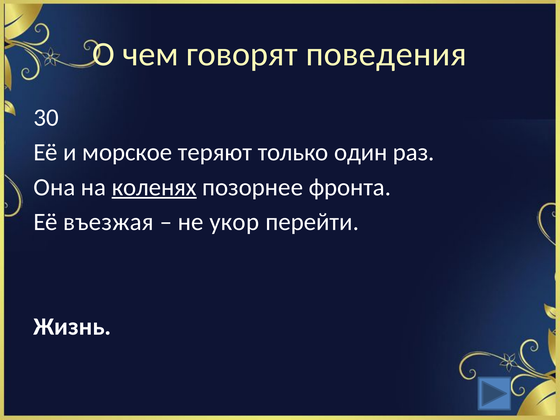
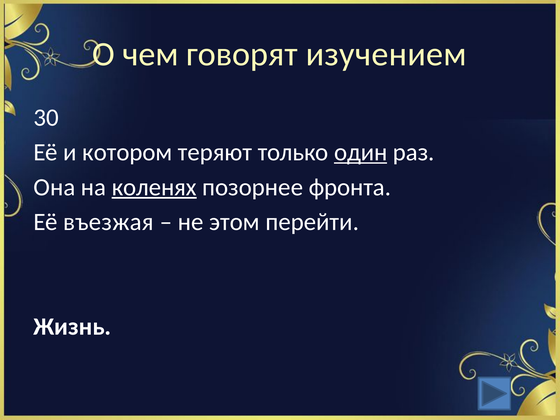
поведения: поведения -> изучением
морское: морское -> котором
один underline: none -> present
укор: укор -> этом
